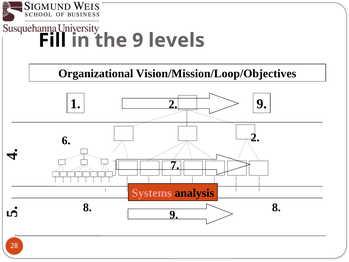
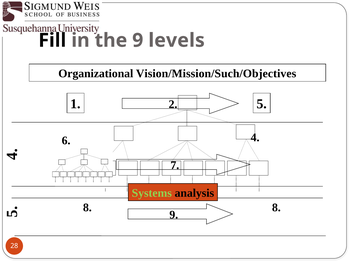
Vision/Mission/Loop/Objectives: Vision/Mission/Loop/Objectives -> Vision/Mission/Such/Objectives
1 9: 9 -> 5
6 2: 2 -> 4
Systems colour: pink -> light green
